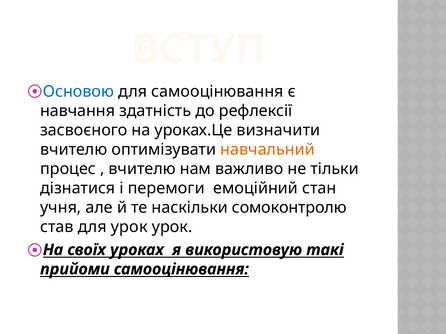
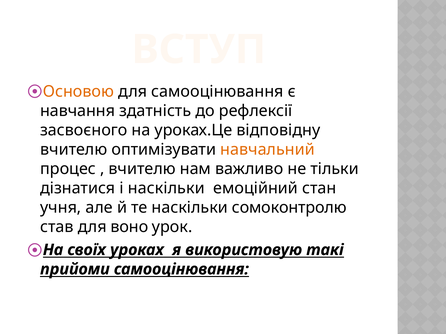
Основою colour: blue -> orange
визначити: визначити -> відповідну
і перемоги: перемоги -> наскільки
для урок: урок -> воно
